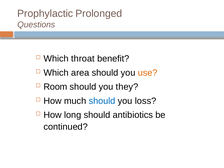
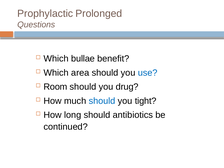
throat: throat -> bullae
use colour: orange -> blue
they: they -> drug
loss: loss -> tight
